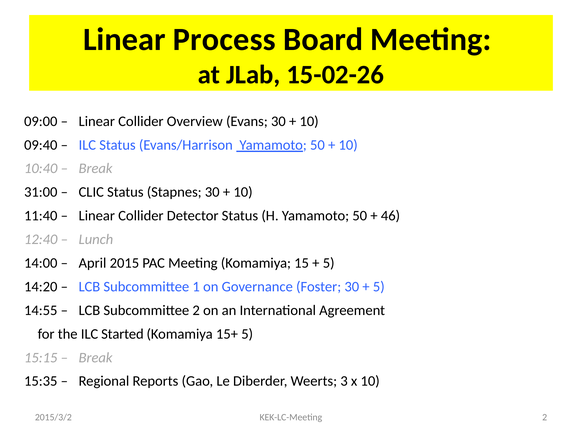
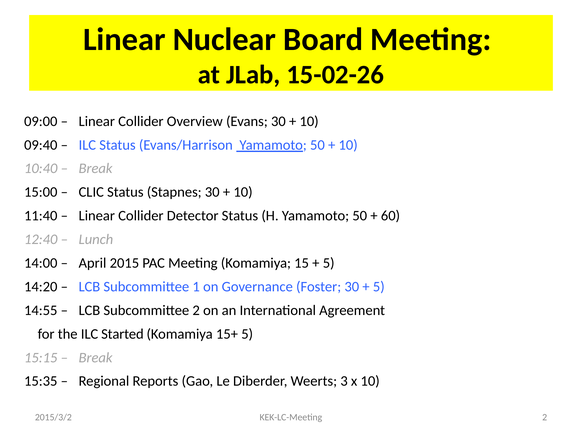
Process: Process -> Nuclear
31:00: 31:00 -> 15:00
46: 46 -> 60
